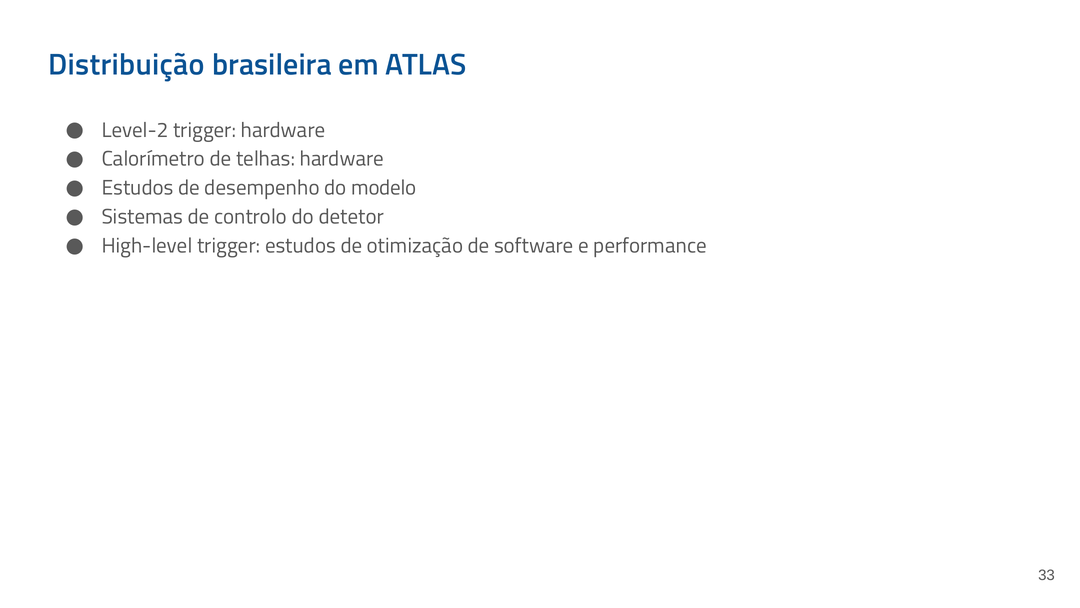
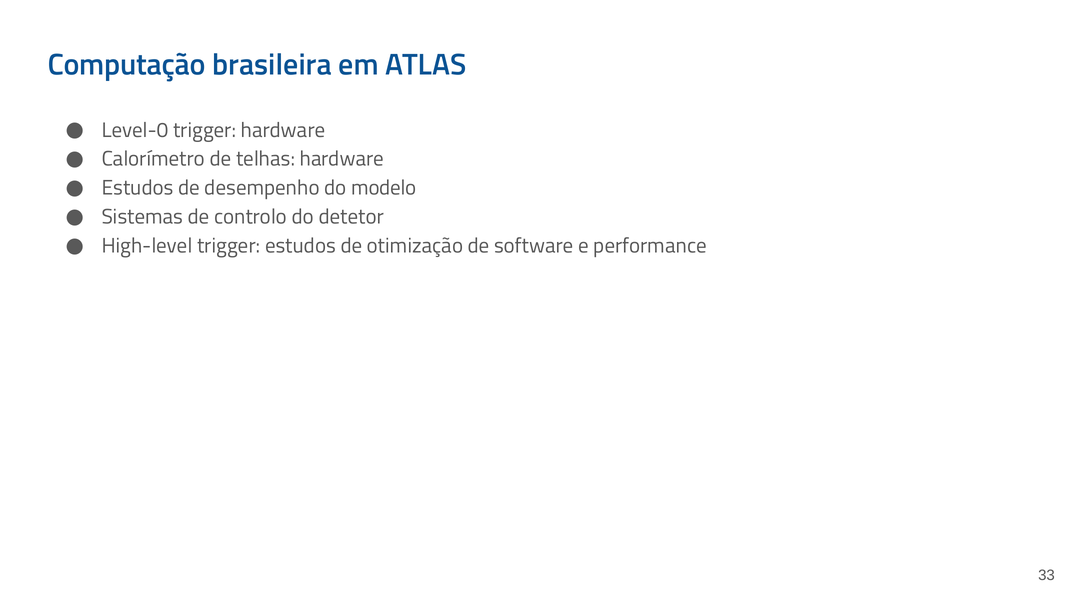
Distribuição: Distribuição -> Computação
Level-2: Level-2 -> Level-0
